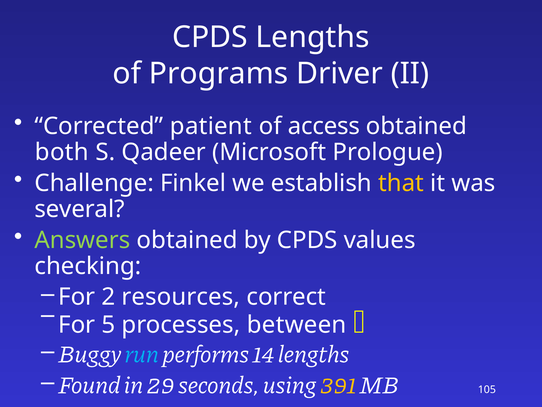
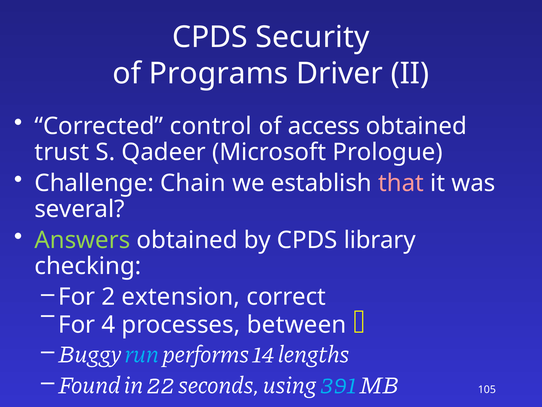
CPDS Lengths: Lengths -> Security
patient: patient -> control
both: both -> trust
Finkel: Finkel -> Chain
that colour: yellow -> pink
values: values -> library
resources: resources -> extension
5: 5 -> 4
29: 29 -> 22
391 colour: yellow -> light blue
